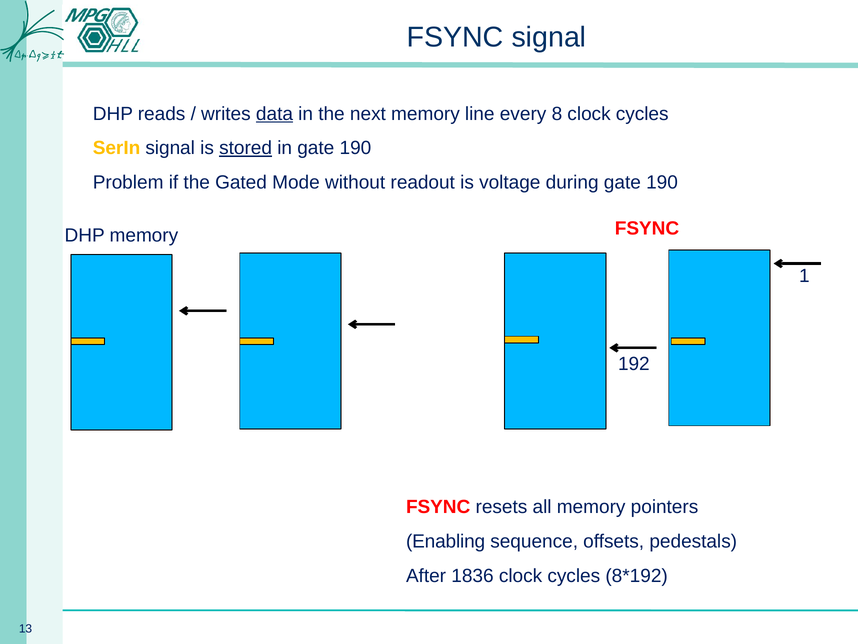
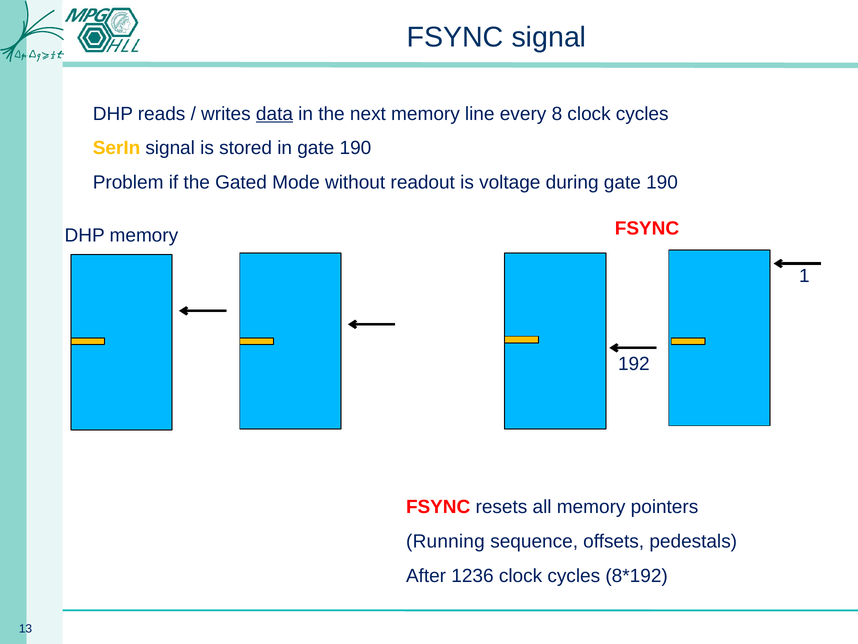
stored underline: present -> none
Enabling: Enabling -> Running
1836: 1836 -> 1236
